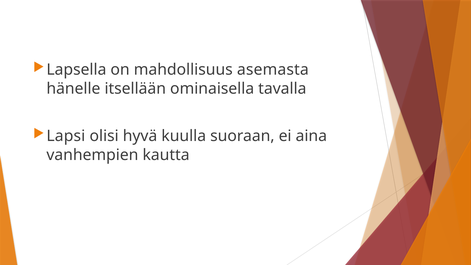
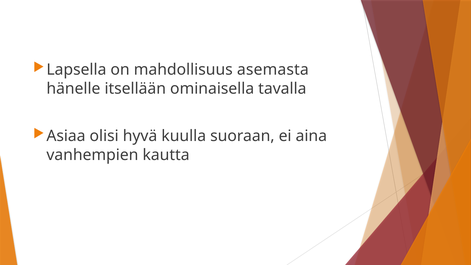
Lapsi: Lapsi -> Asiaa
